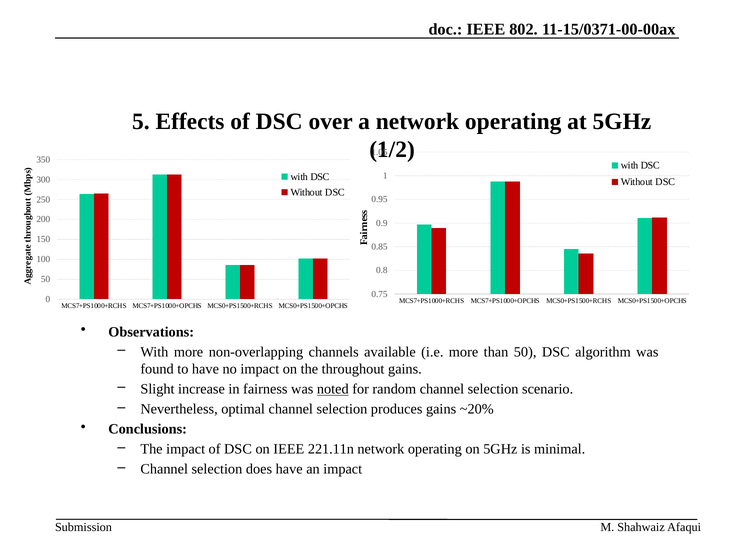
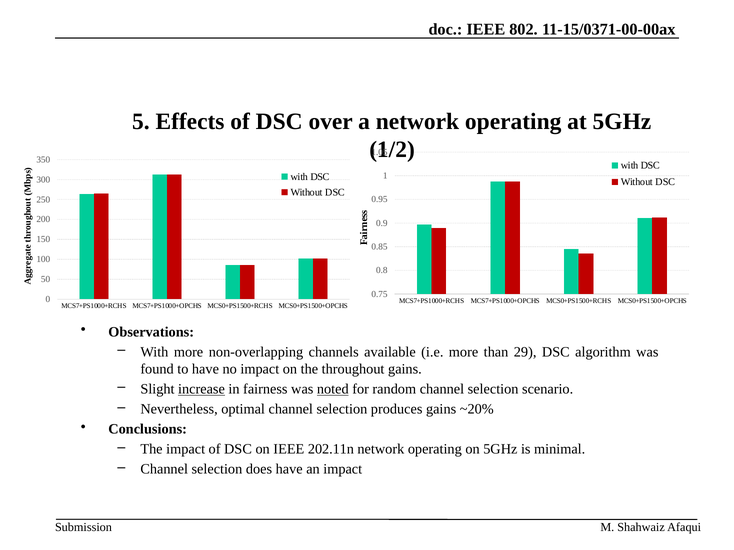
than 50: 50 -> 29
increase underline: none -> present
221.11n: 221.11n -> 202.11n
